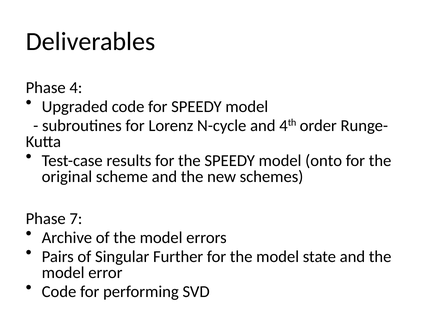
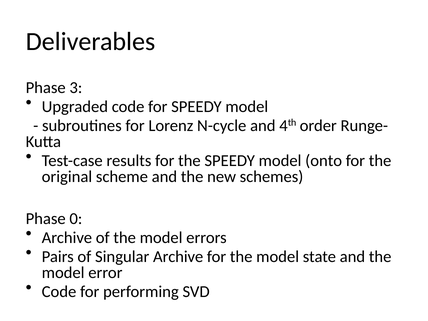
4: 4 -> 3
7: 7 -> 0
Singular Further: Further -> Archive
